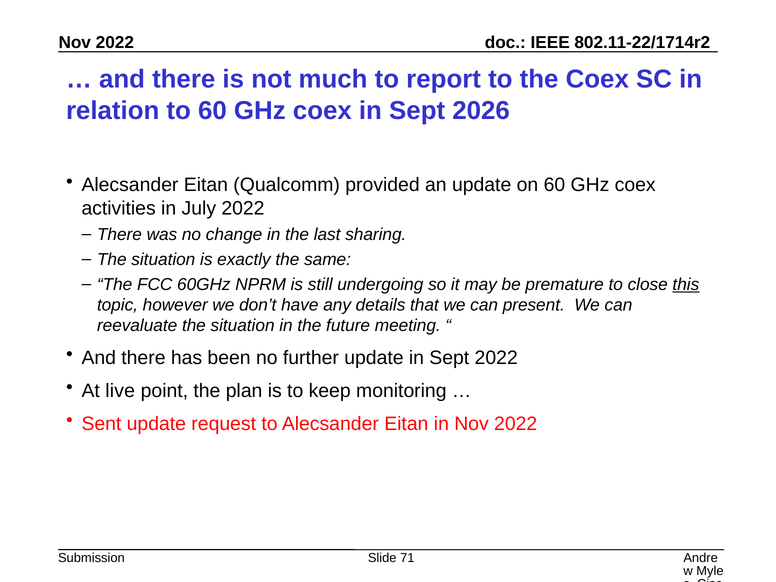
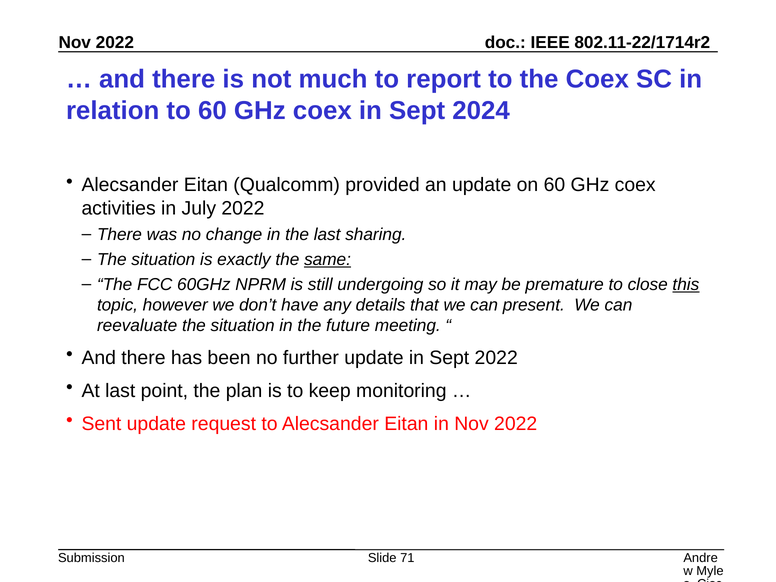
2026: 2026 -> 2024
same underline: none -> present
At live: live -> last
